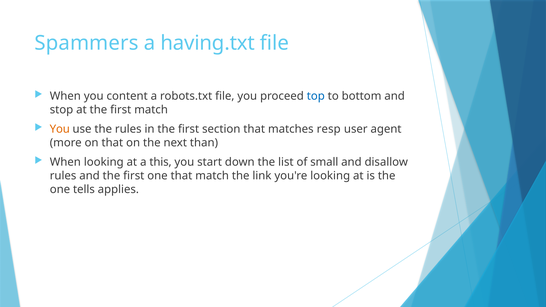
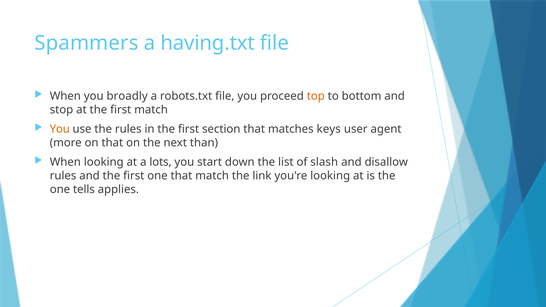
content: content -> broadly
top colour: blue -> orange
resp: resp -> keys
this: this -> lots
small: small -> slash
